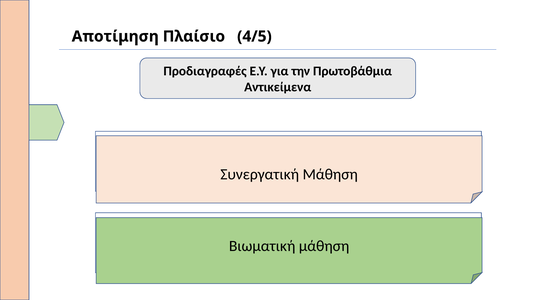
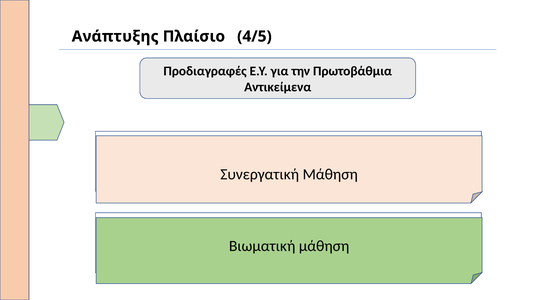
Αποτίμηση: Αποτίμηση -> Ανάπτυξης
